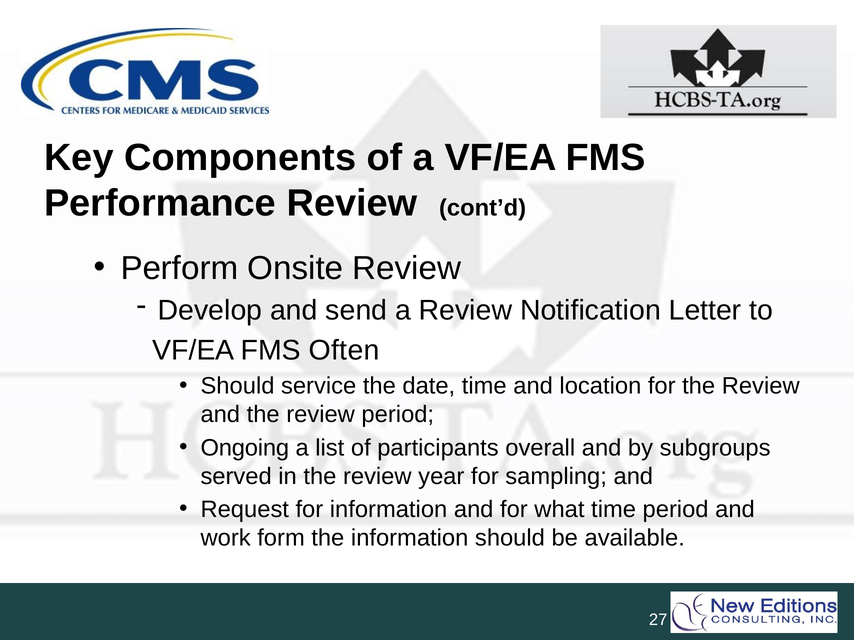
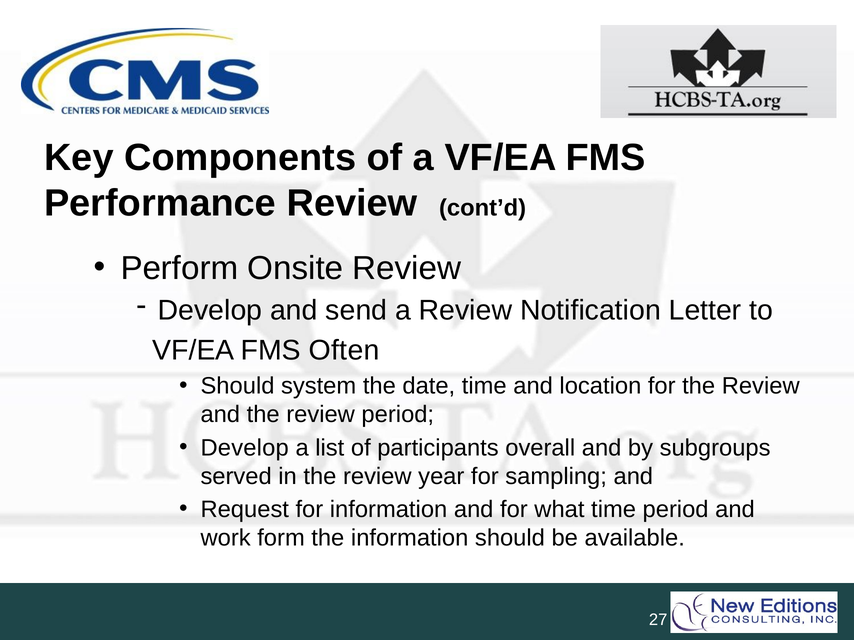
service: service -> system
Ongoing at (245, 448): Ongoing -> Develop
